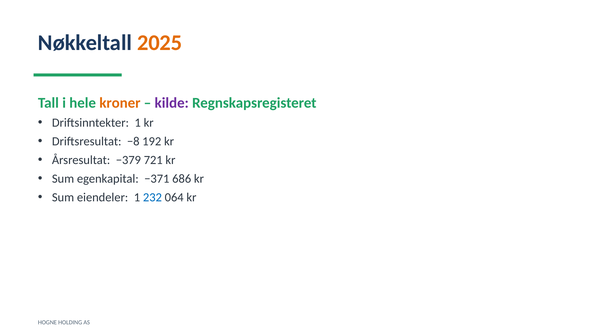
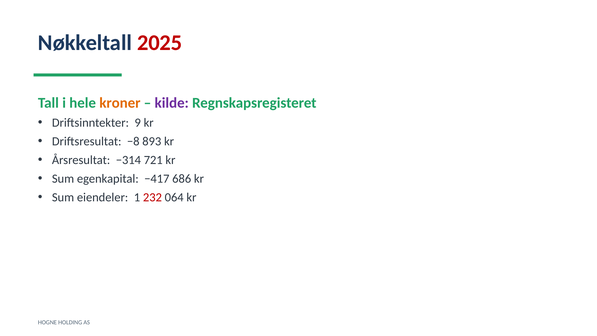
2025 colour: orange -> red
Driftsinntekter 1: 1 -> 9
192: 192 -> 893
−379: −379 -> −314
−371: −371 -> −417
232 colour: blue -> red
